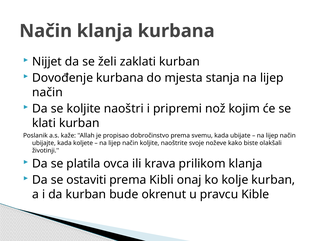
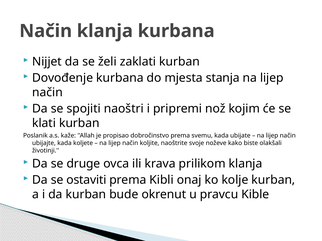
se koljite: koljite -> spojiti
platila: platila -> druge
